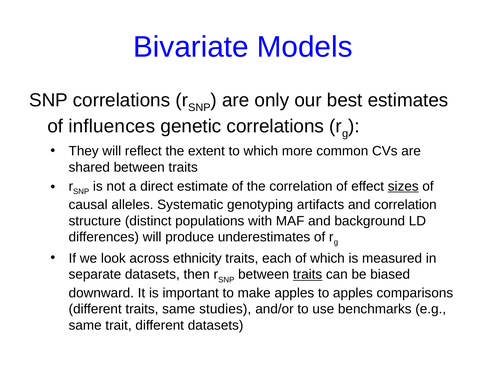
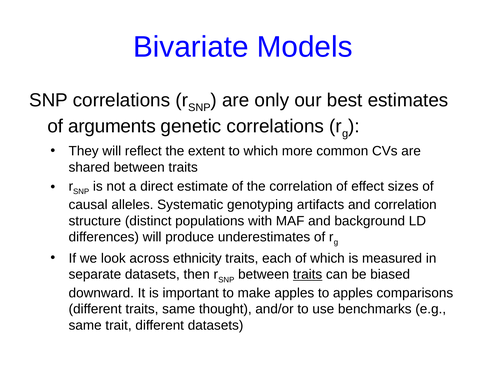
influences: influences -> arguments
sizes underline: present -> none
studies: studies -> thought
